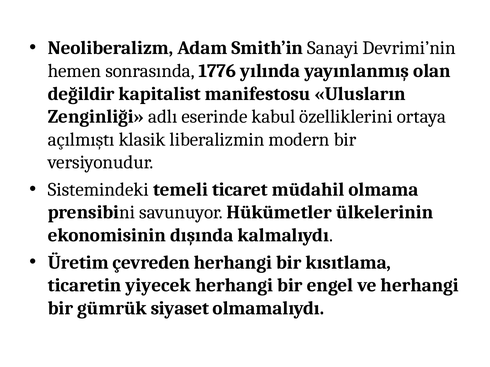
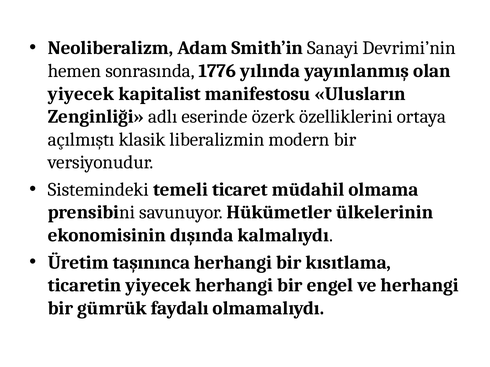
değildir at (81, 94): değildir -> yiyecek
kabul: kabul -> özerk
çevreden: çevreden -> taşınınca
siyaset: siyaset -> faydalı
